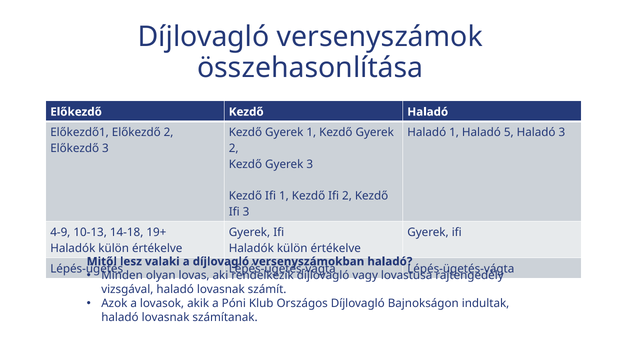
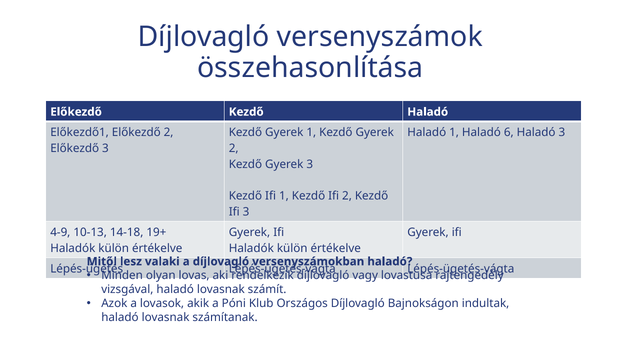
5: 5 -> 6
